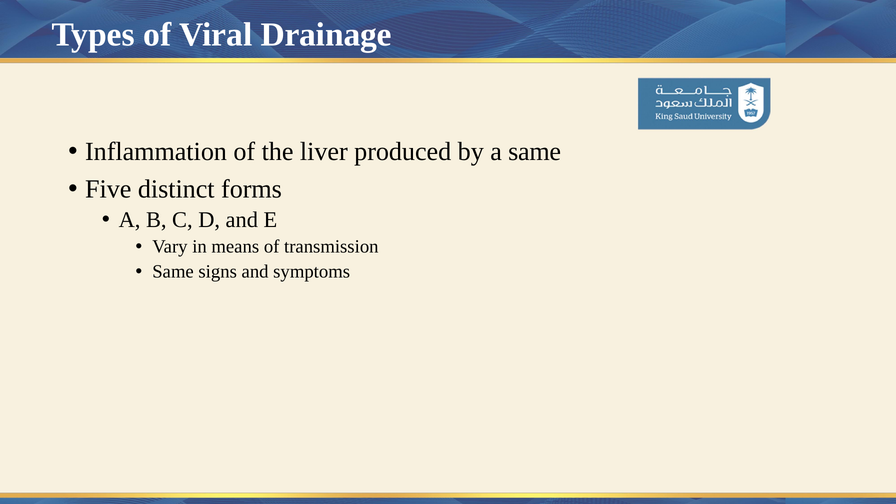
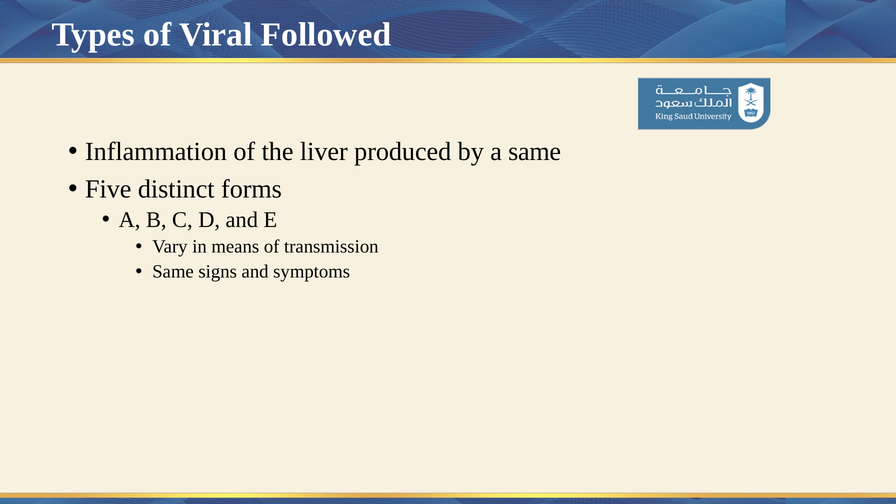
Drainage: Drainage -> Followed
